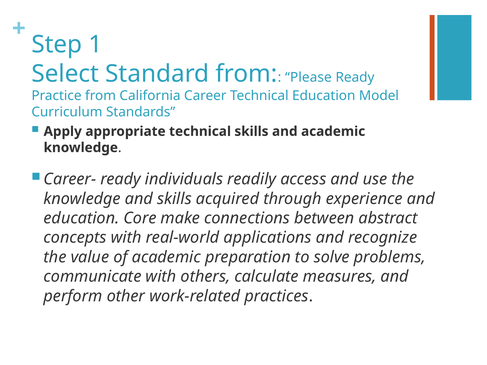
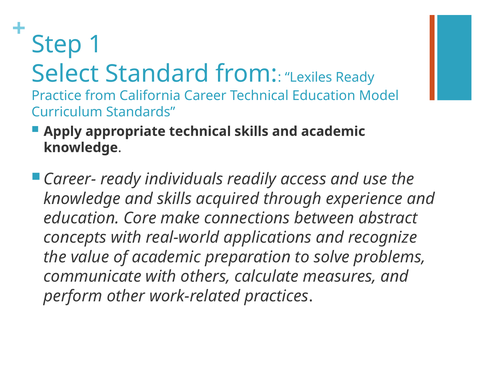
Please: Please -> Lexiles
